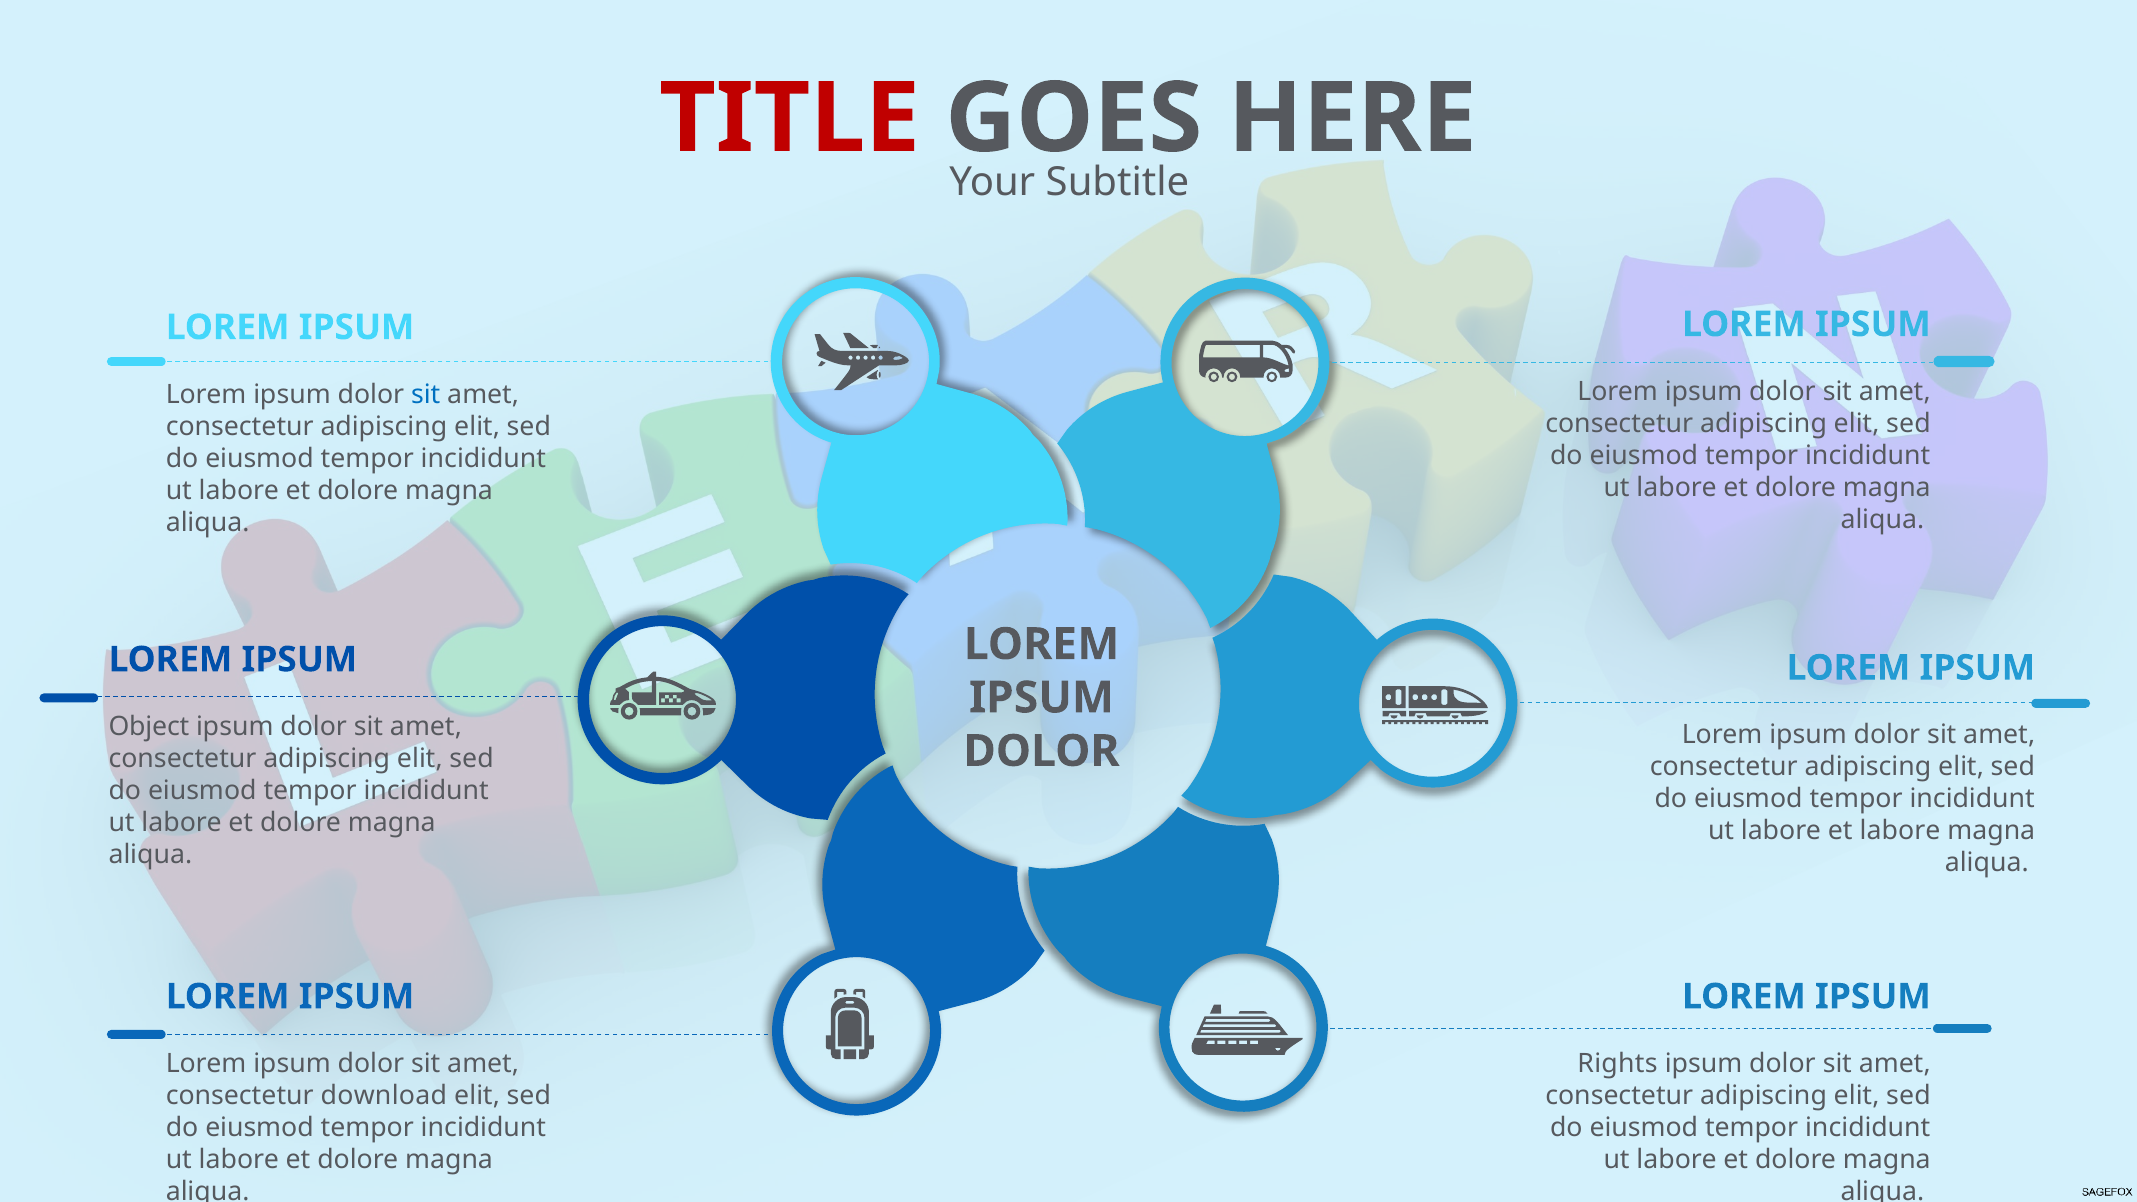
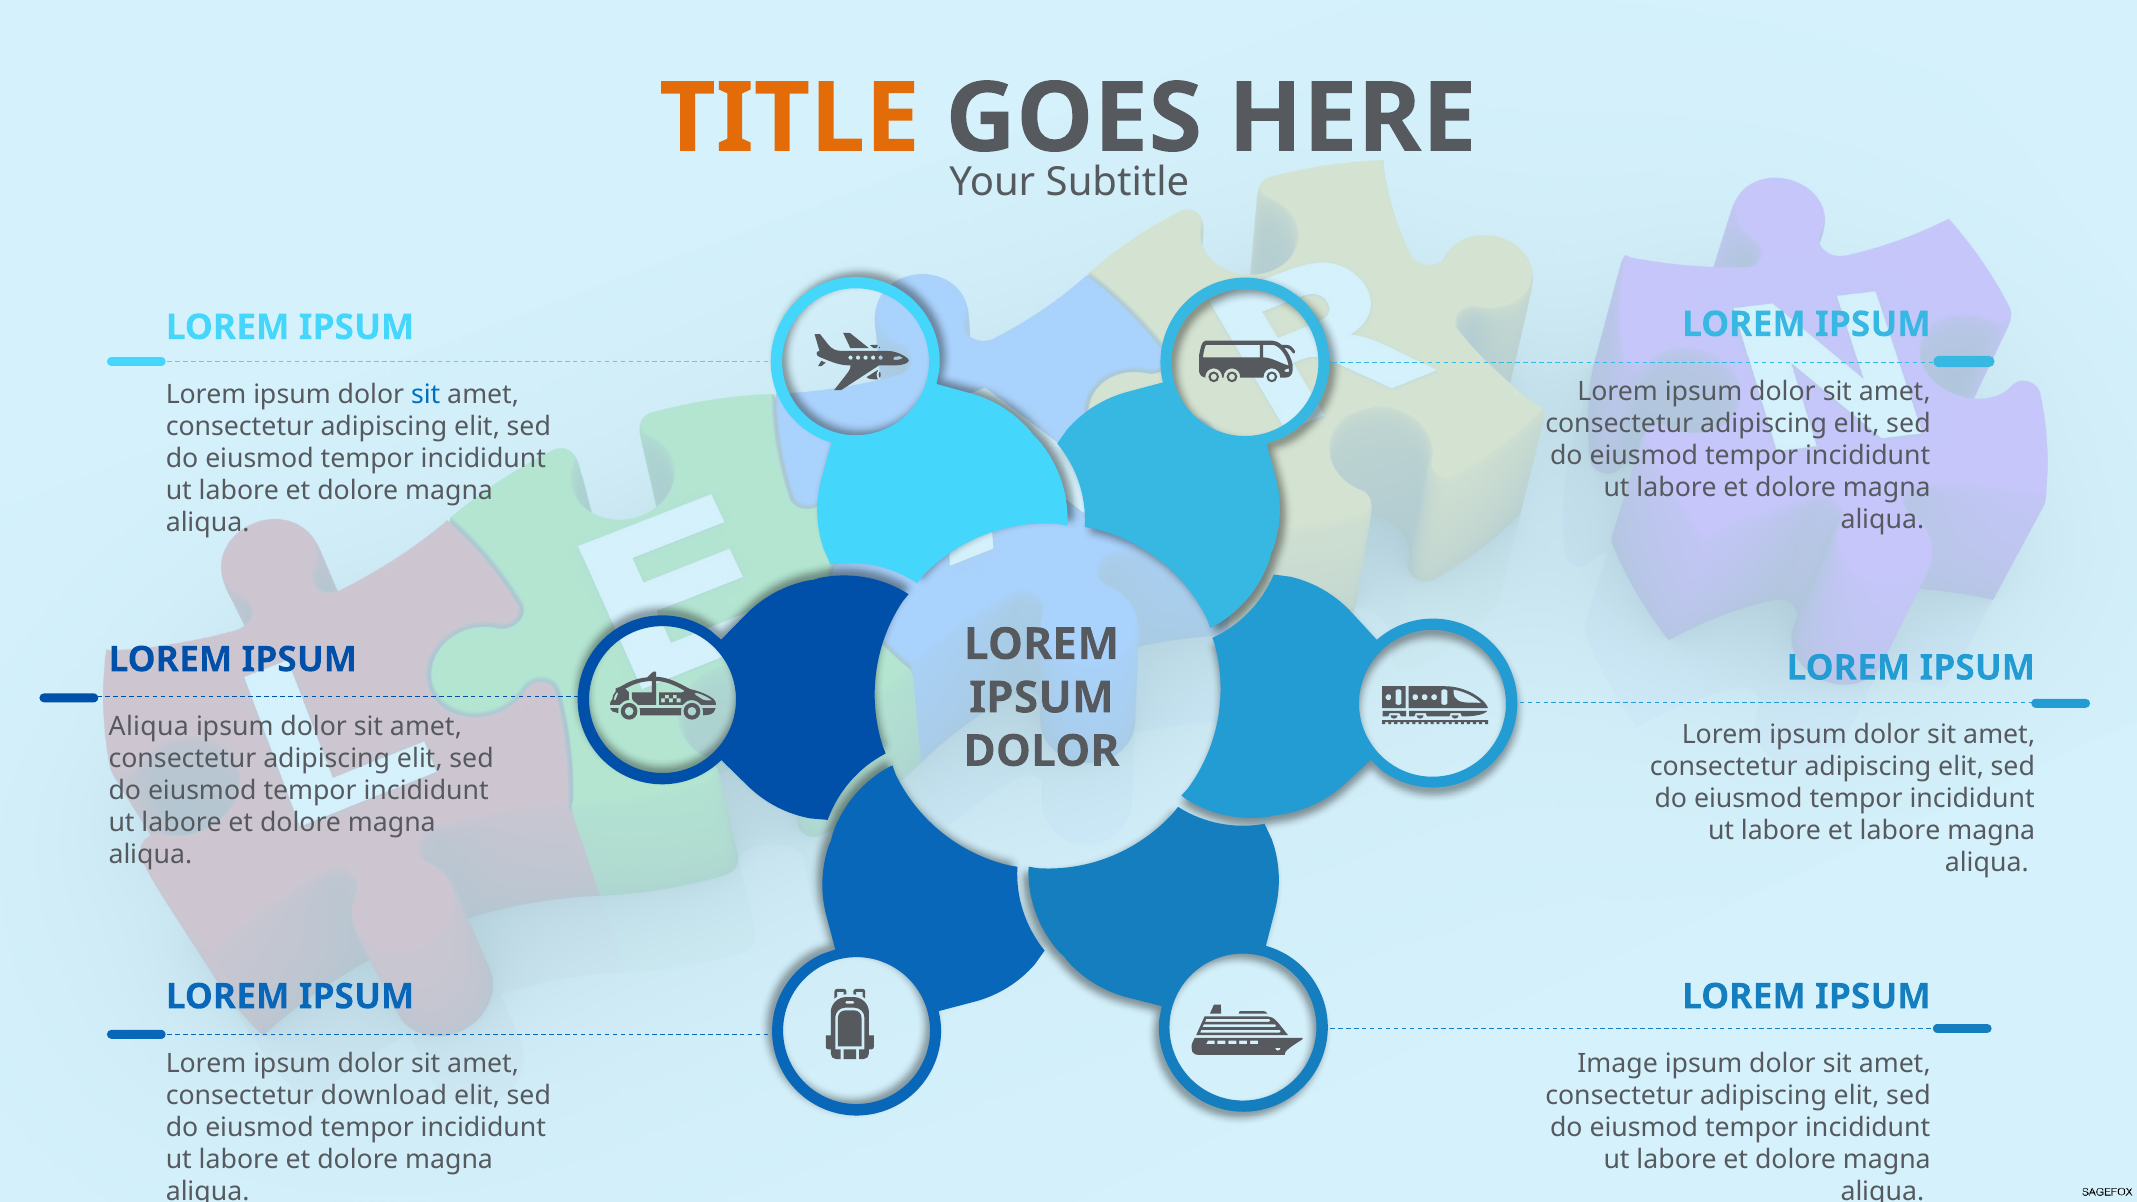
TITLE colour: red -> orange
Object at (149, 727): Object -> Aliqua
Rights: Rights -> Image
